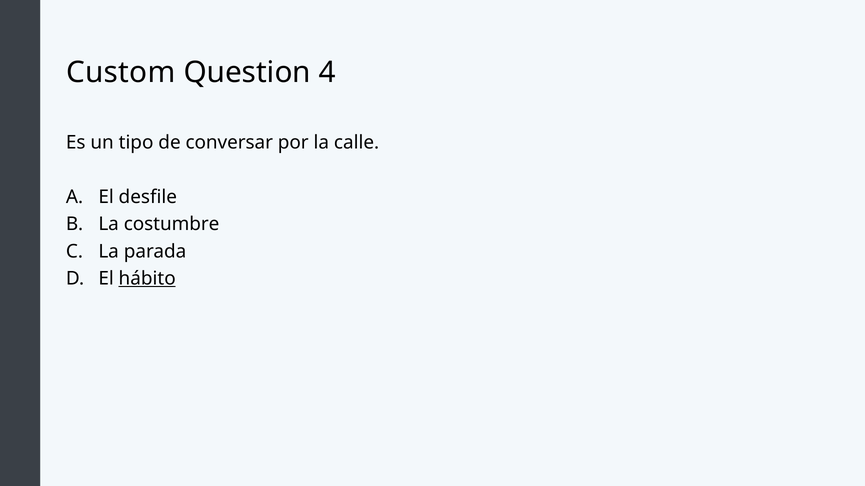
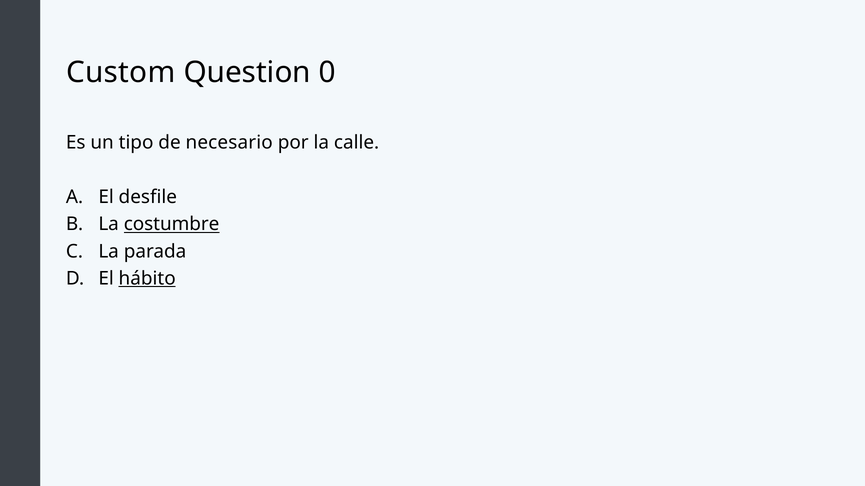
4: 4 -> 0
conversar: conversar -> necesario
costumbre underline: none -> present
